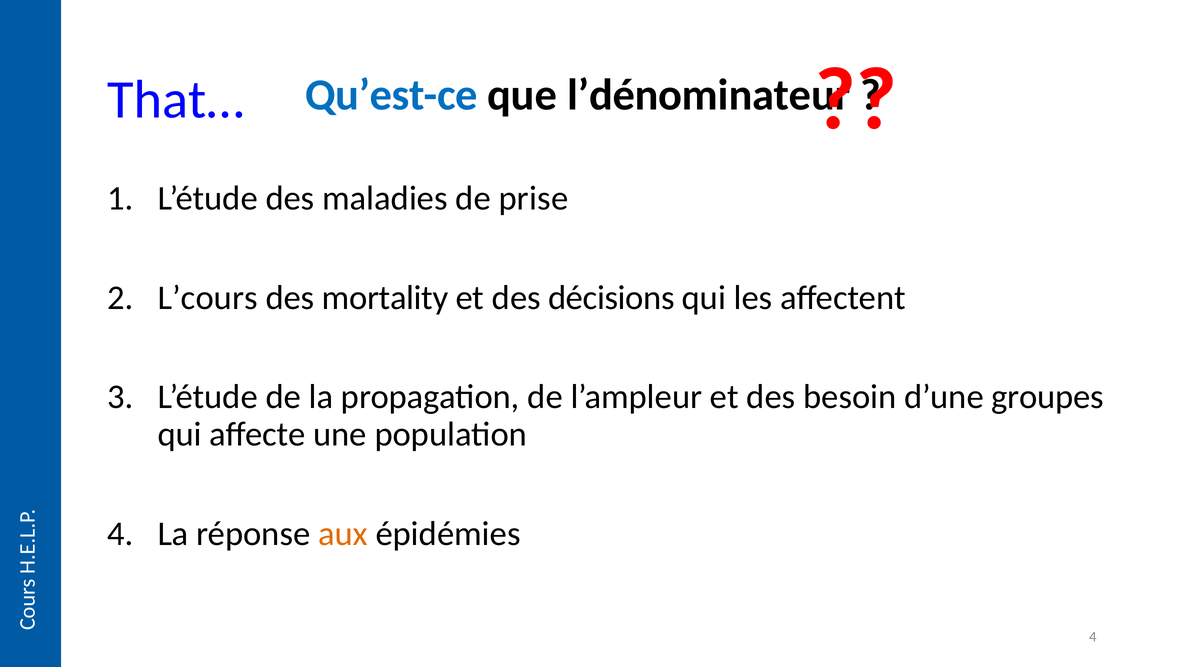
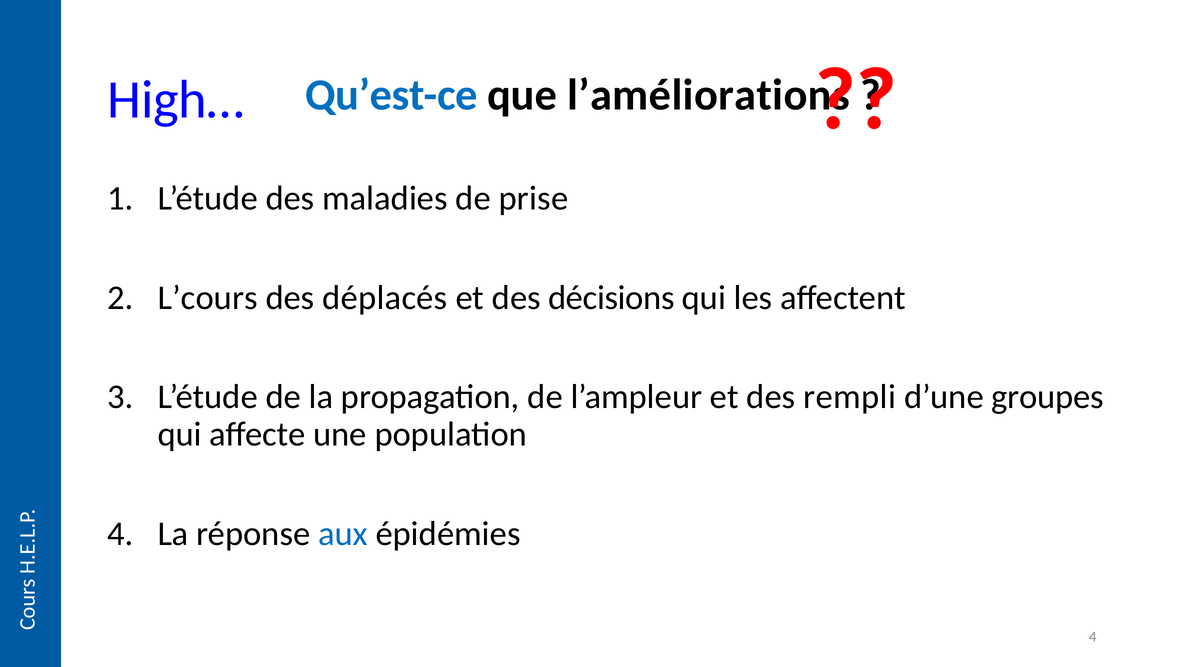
l’dénominateur: l’dénominateur -> l’améliorations
That…: That… -> High…
mortality: mortality -> déplacés
besoin: besoin -> rempli
aux colour: orange -> blue
